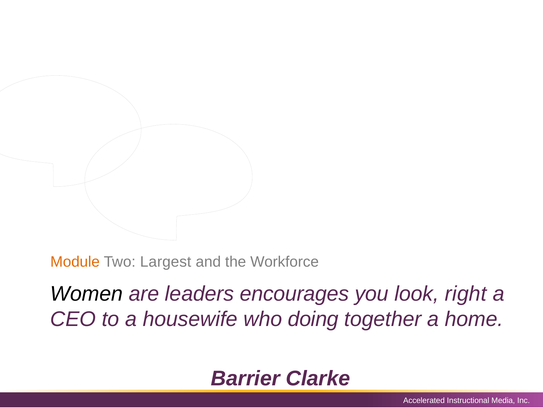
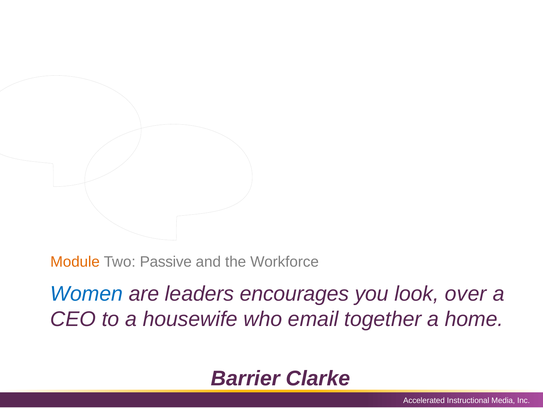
Largest: Largest -> Passive
Women colour: black -> blue
right: right -> over
doing: doing -> email
